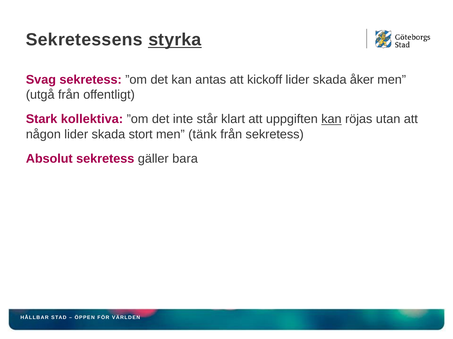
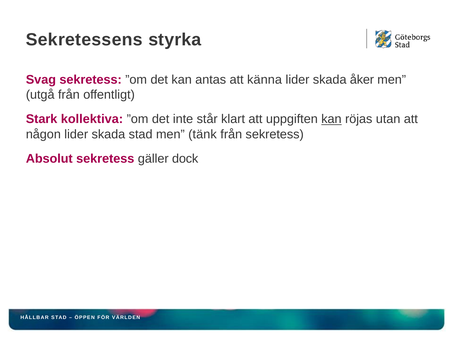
styrka underline: present -> none
kickoff: kickoff -> känna
skada stort: stort -> stad
bara: bara -> dock
